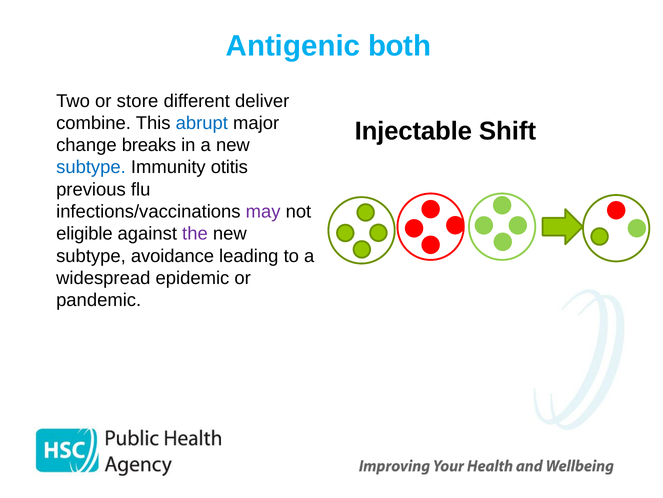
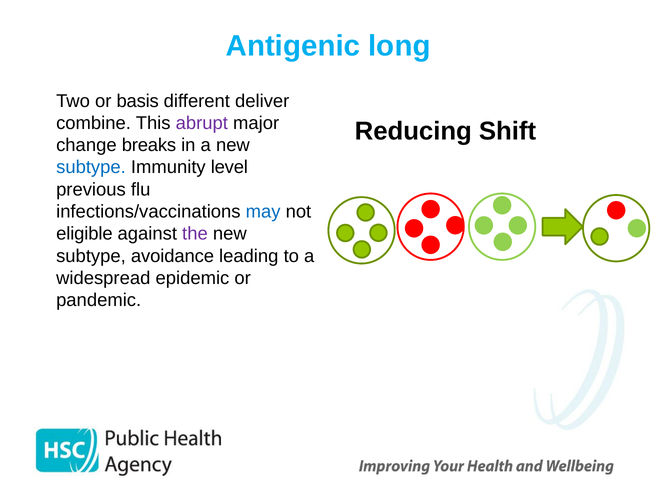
both: both -> long
store: store -> basis
abrupt colour: blue -> purple
Injectable: Injectable -> Reducing
otitis: otitis -> level
may colour: purple -> blue
